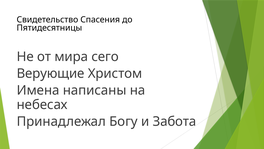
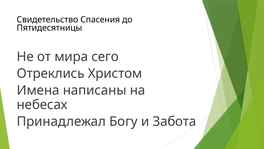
Верующие: Верующие -> Отреклись
